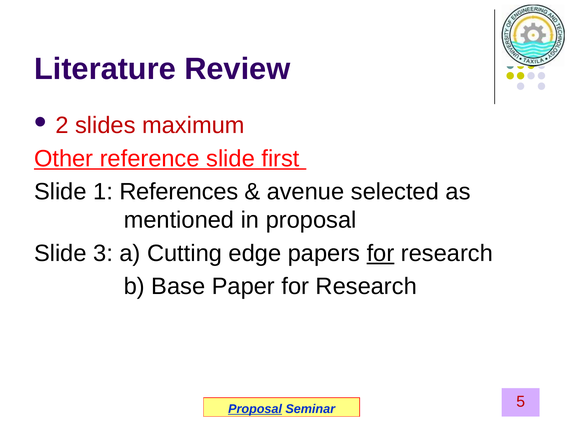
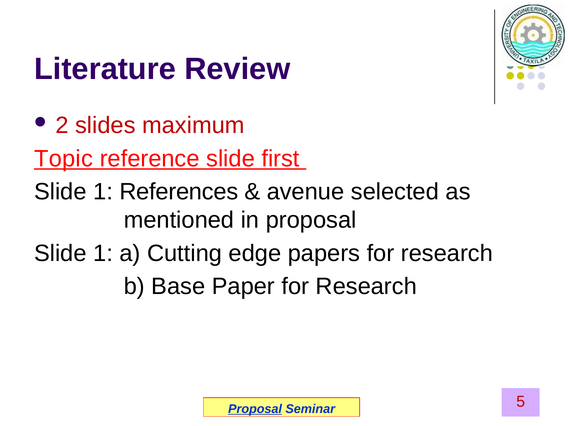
Other: Other -> Topic
3 at (103, 253): 3 -> 1
for at (381, 253) underline: present -> none
